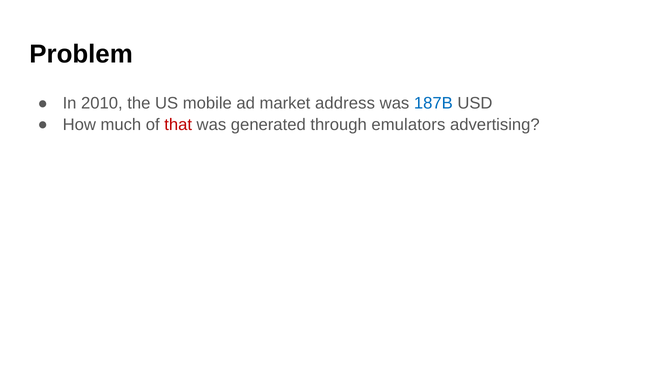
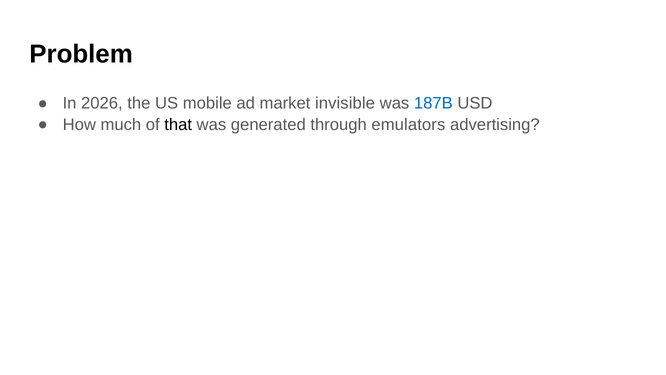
2010: 2010 -> 2026
address: address -> invisible
that colour: red -> black
